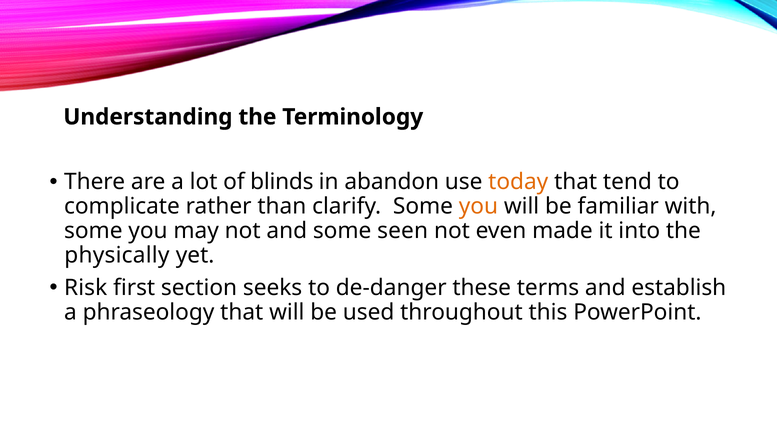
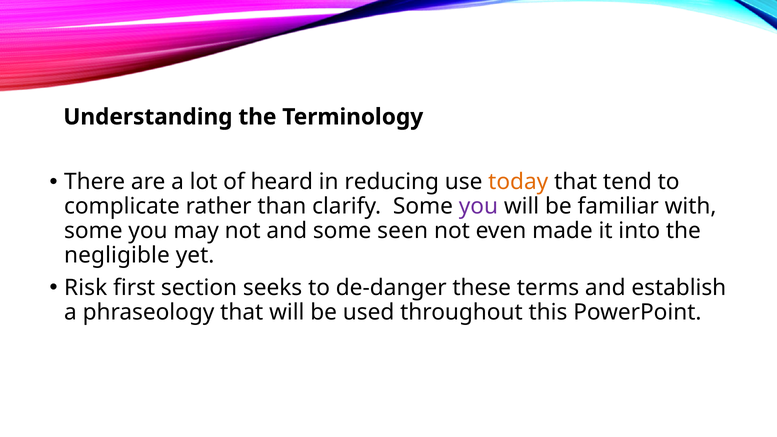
blinds: blinds -> heard
abandon: abandon -> reducing
you at (478, 206) colour: orange -> purple
physically: physically -> negligible
